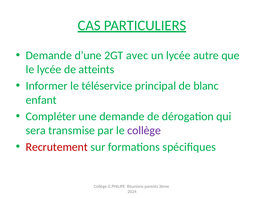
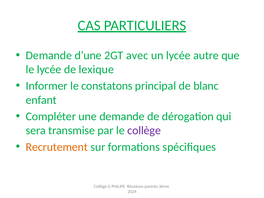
atteints: atteints -> lexique
téléservice: téléservice -> constatons
Recrutement colour: red -> orange
